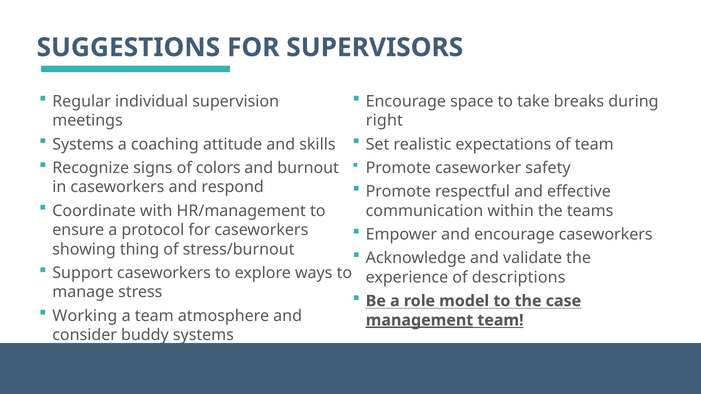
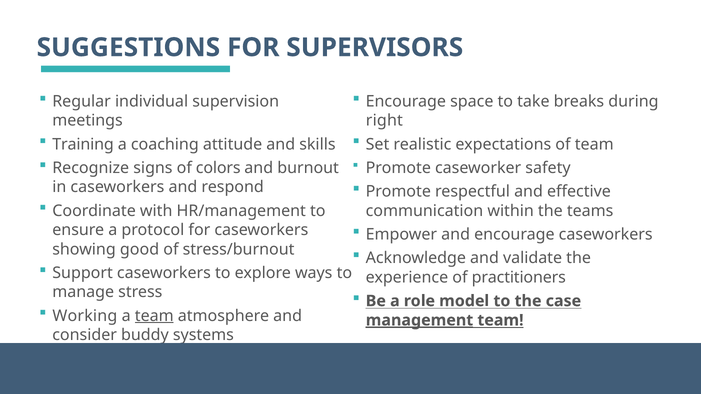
Systems at (83, 144): Systems -> Training
thing: thing -> good
descriptions: descriptions -> practitioners
team at (154, 316) underline: none -> present
